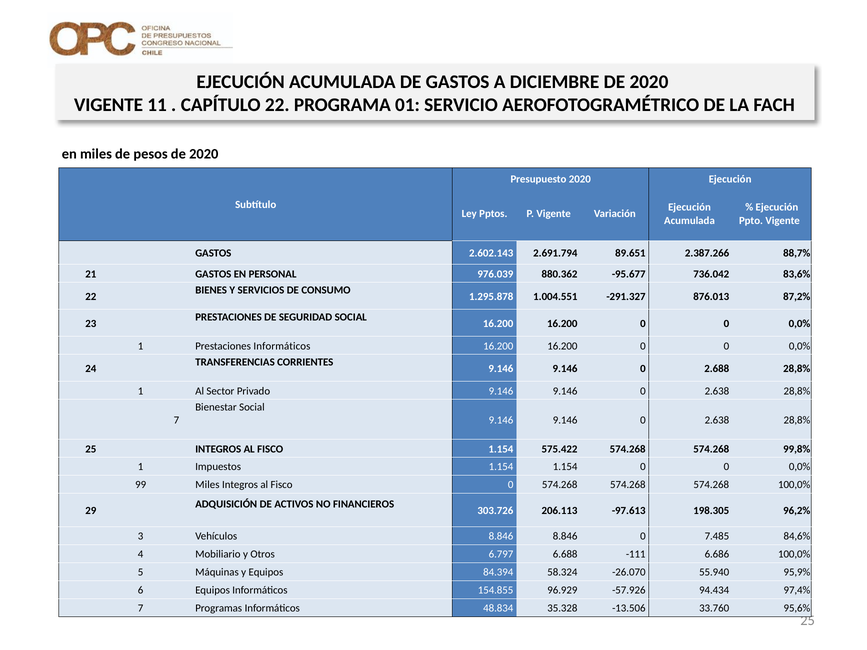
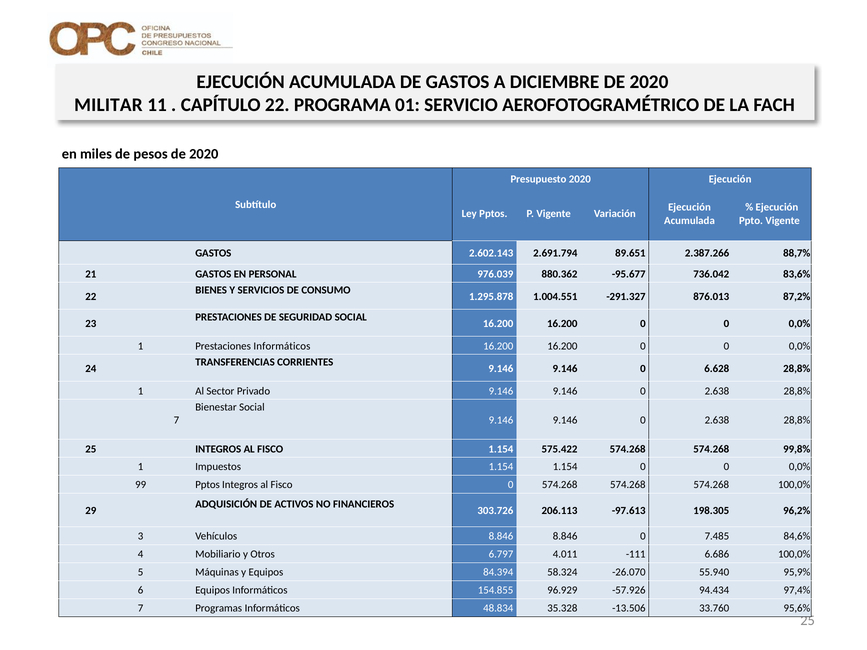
VIGENTE at (109, 105): VIGENTE -> MILITAR
2.688: 2.688 -> 6.628
99 Miles: Miles -> Pptos
6.688: 6.688 -> 4.011
